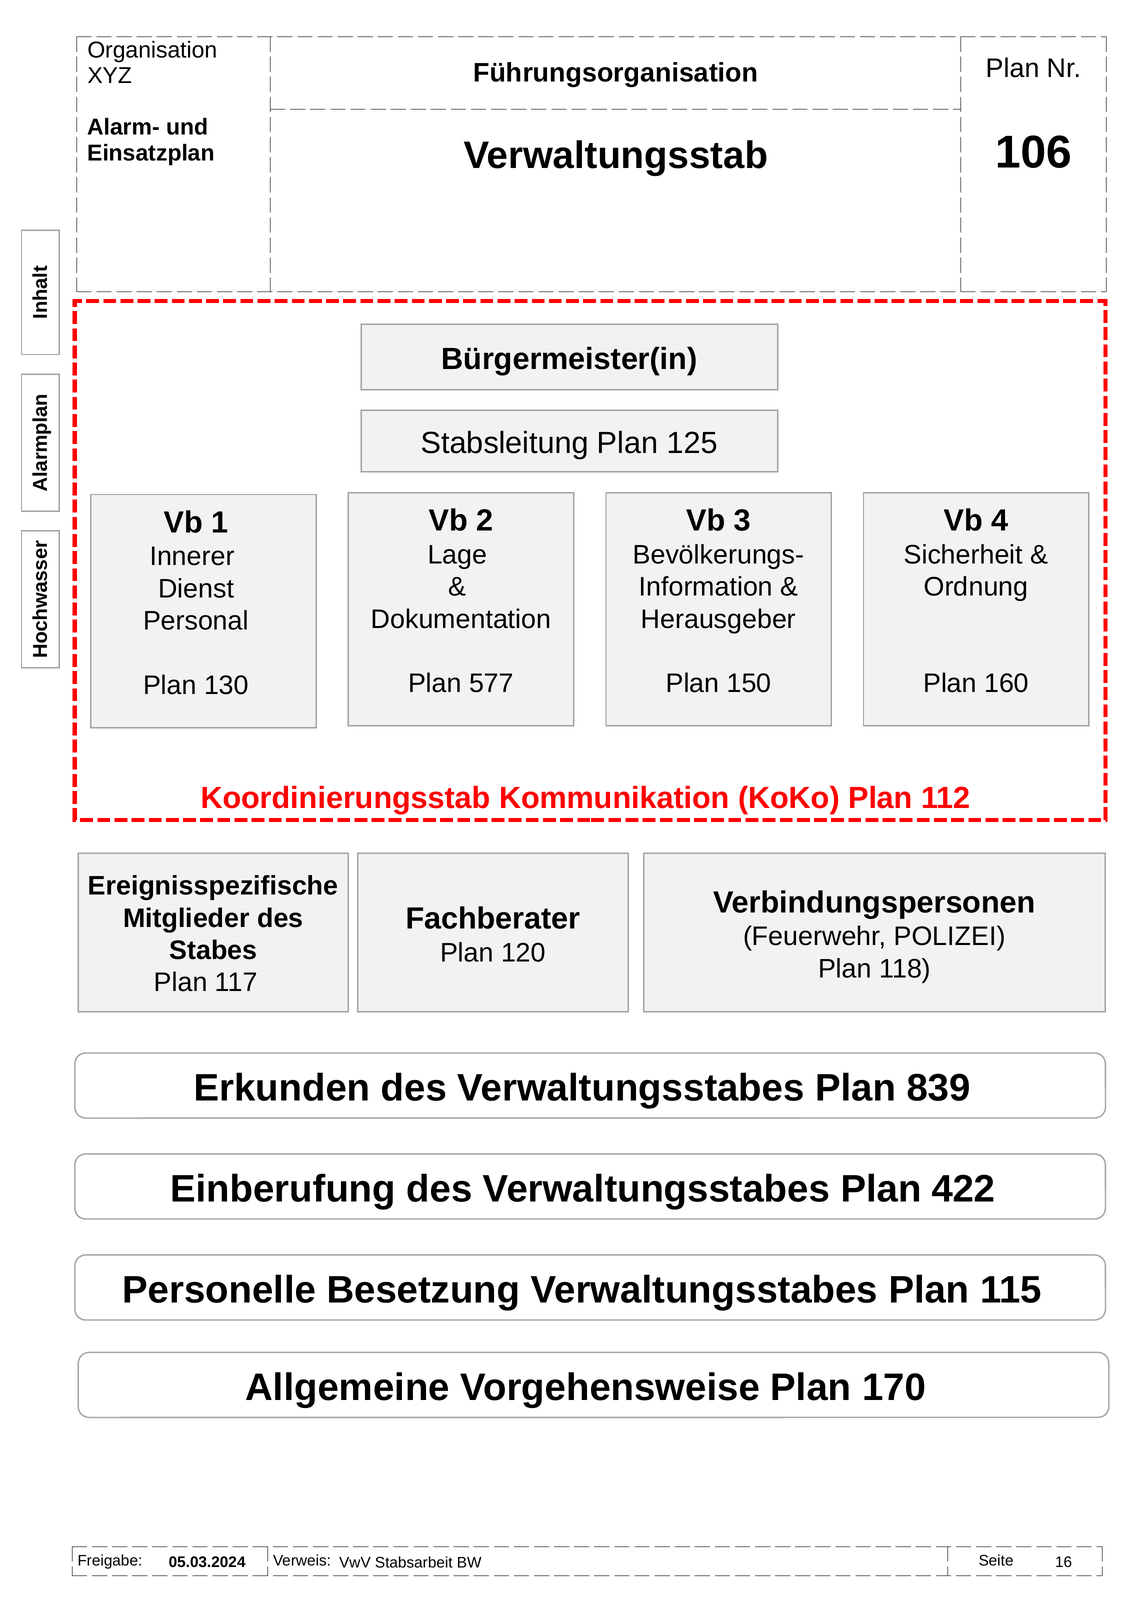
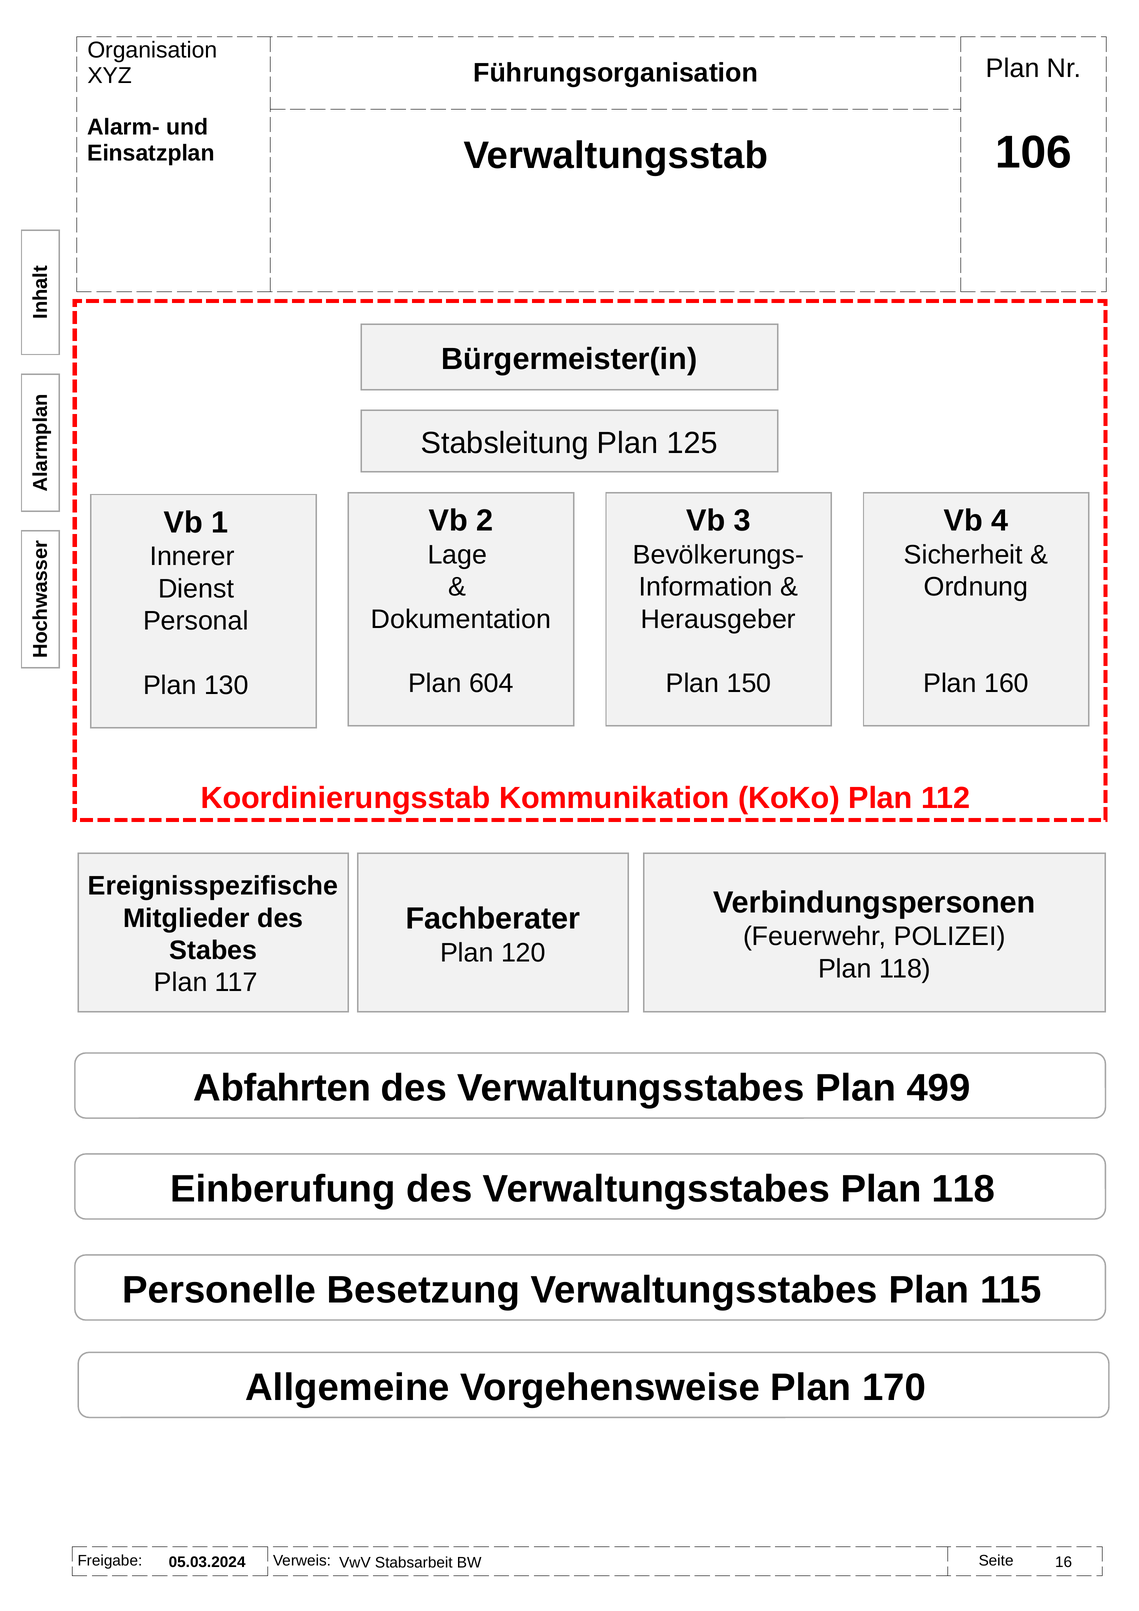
577: 577 -> 604
Erkunden: Erkunden -> Abfahrten
839: 839 -> 499
Verwaltungsstabes Plan 422: 422 -> 118
